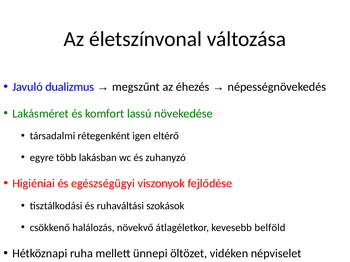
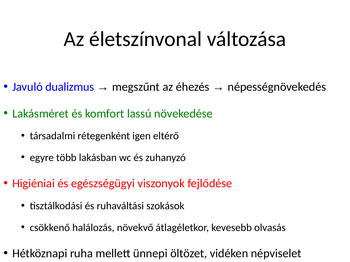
belföld: belföld -> olvasás
